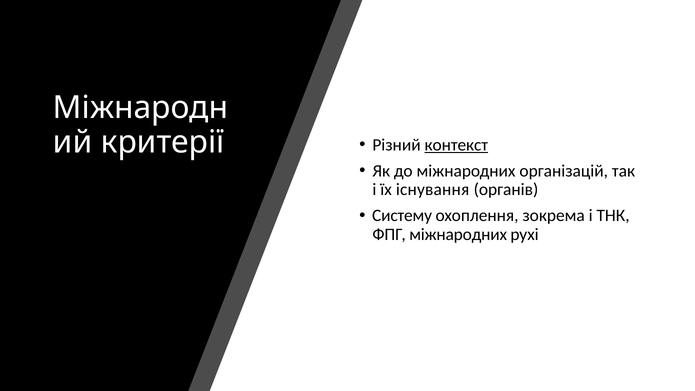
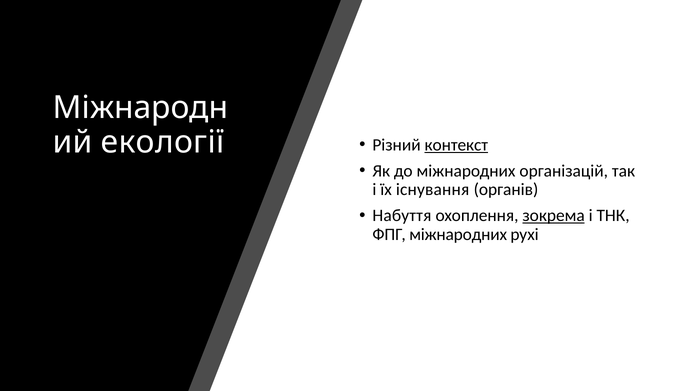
критерії: критерії -> екології
Систему: Систему -> Набуття
зокрема underline: none -> present
